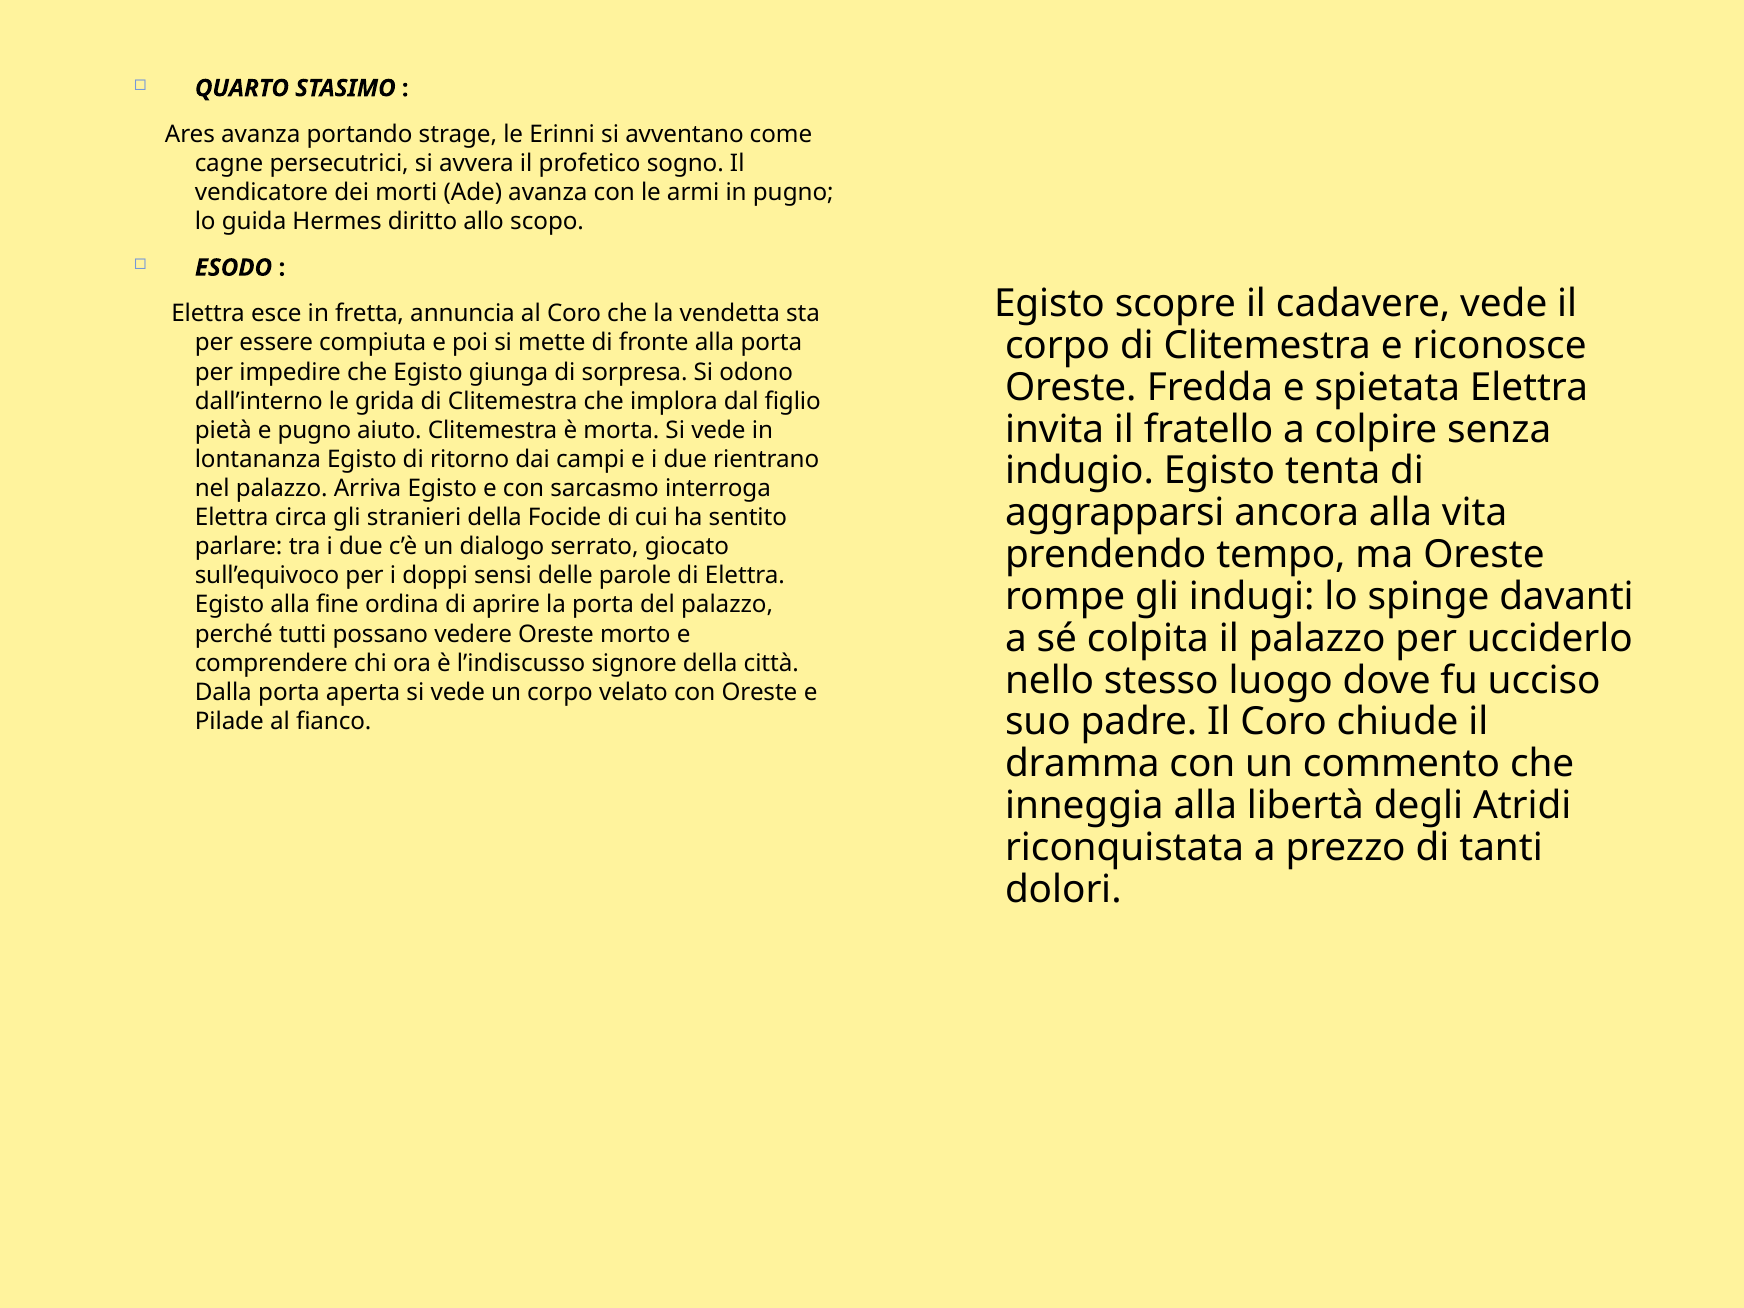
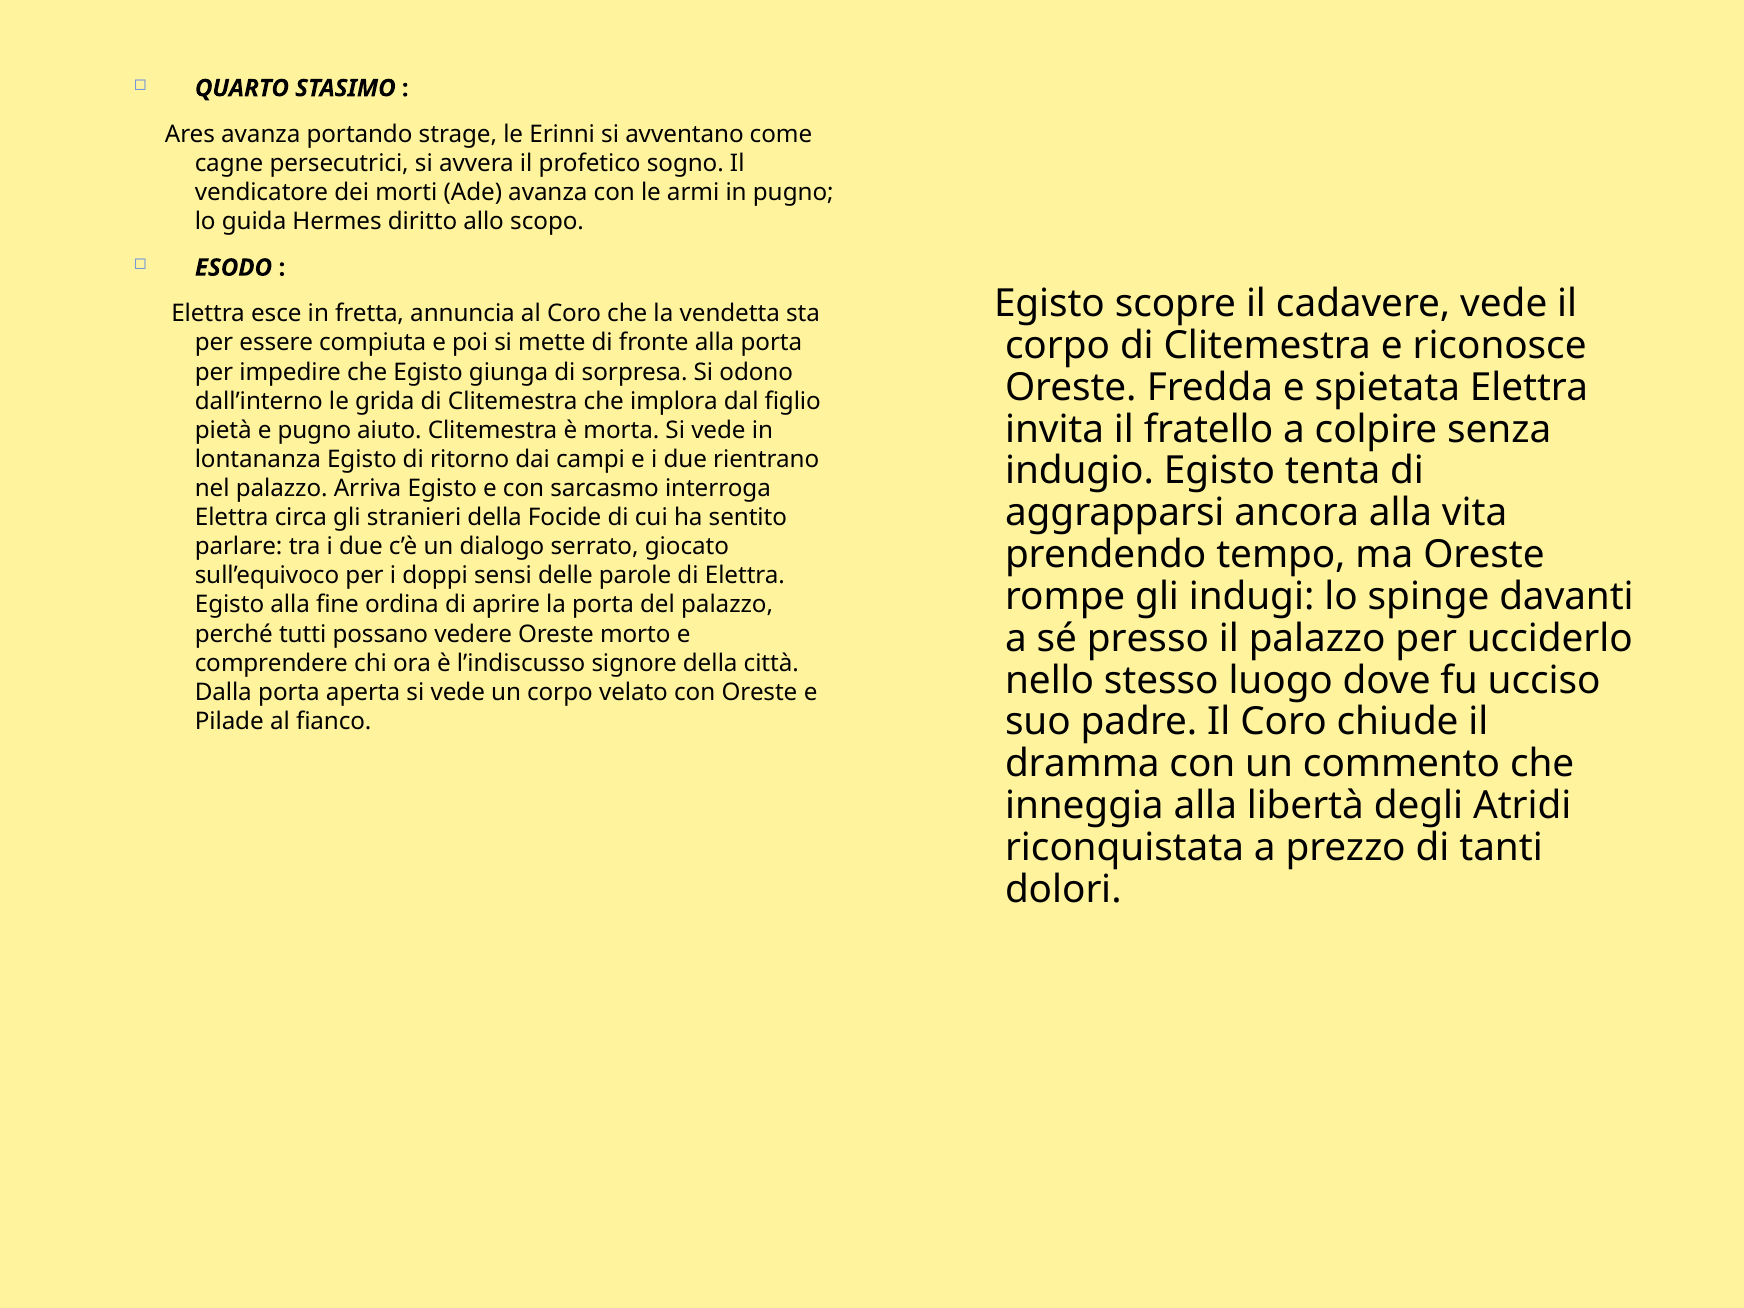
colpita: colpita -> presso
